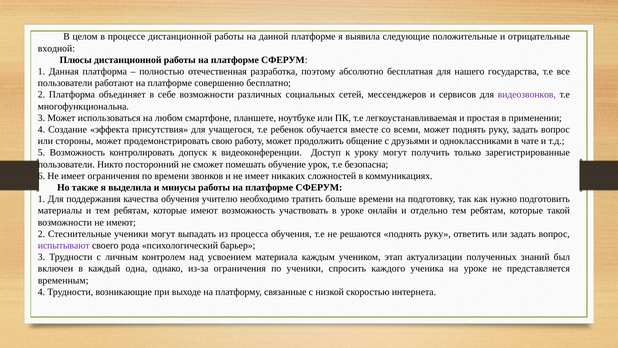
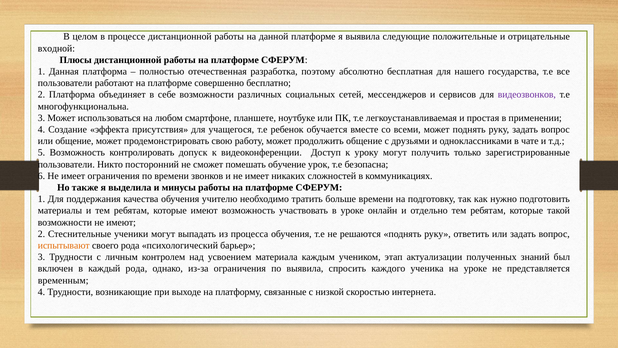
или стороны: стороны -> общение
испытывают colour: purple -> orange
каждый одна: одна -> рода
по ученики: ученики -> выявила
